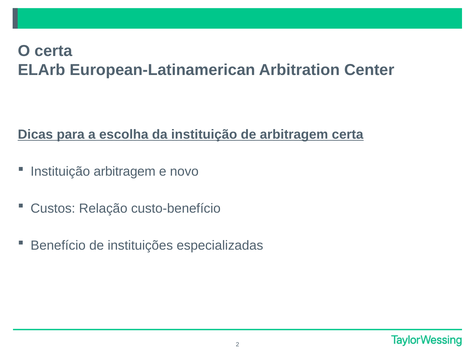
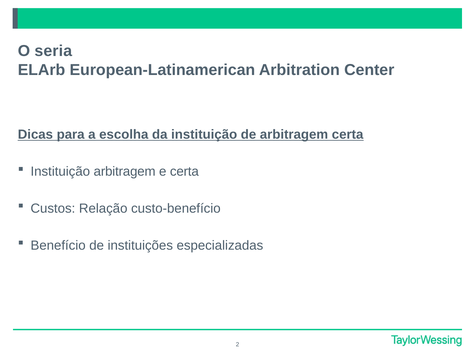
O certa: certa -> seria
e novo: novo -> certa
